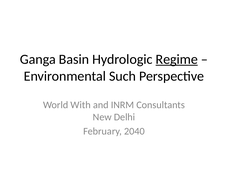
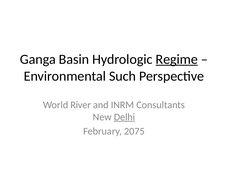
With: With -> River
Delhi underline: none -> present
2040: 2040 -> 2075
